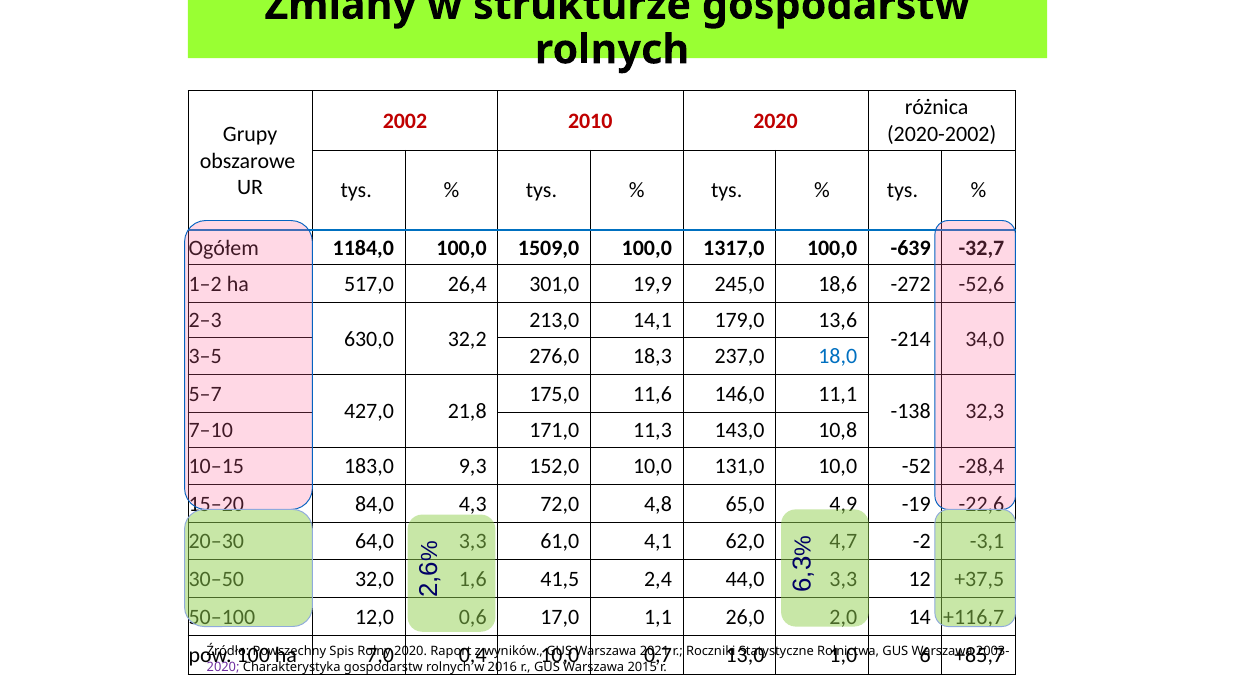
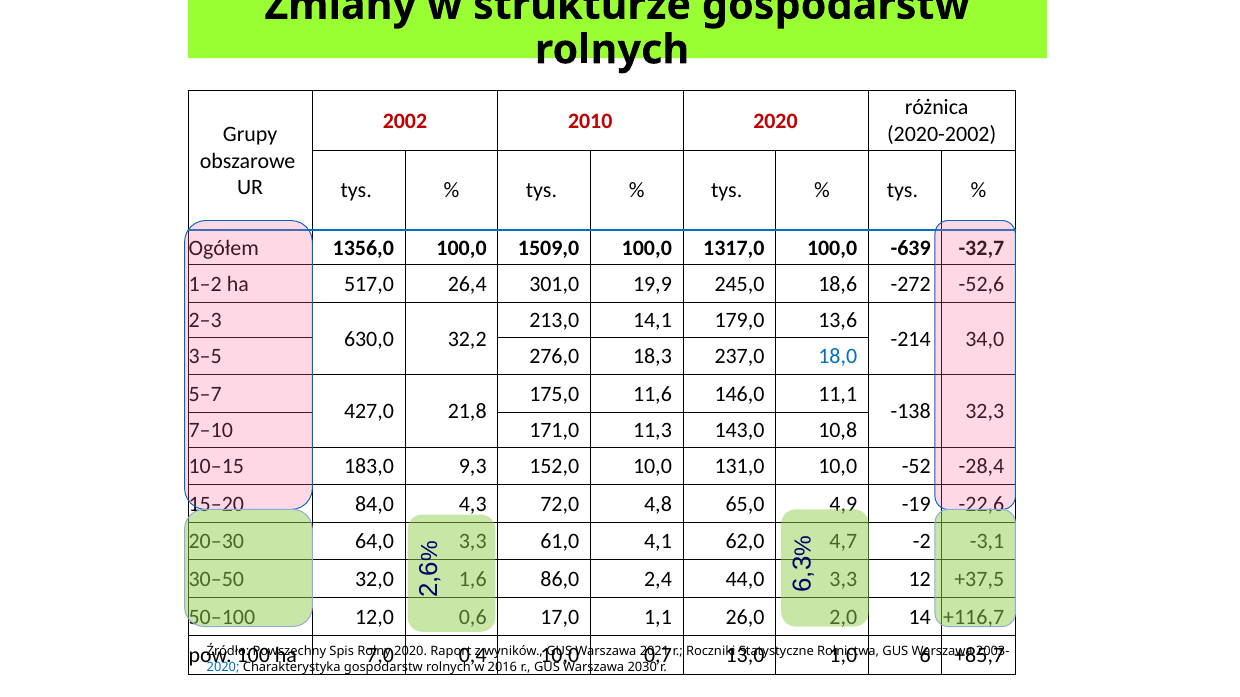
1184,0: 1184,0 -> 1356,0
41,5: 41,5 -> 86,0
2020 at (223, 667) colour: purple -> blue
2015: 2015 -> 2030
